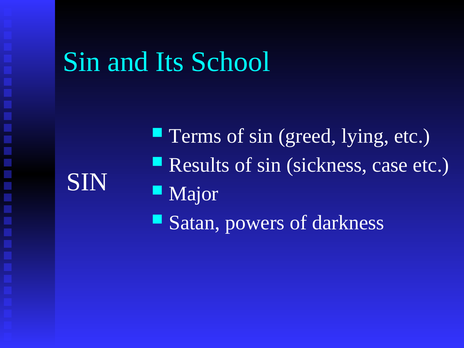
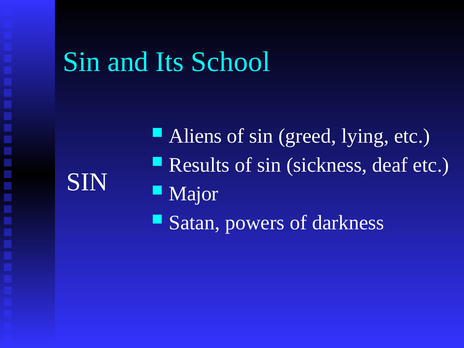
Terms: Terms -> Aliens
case: case -> deaf
